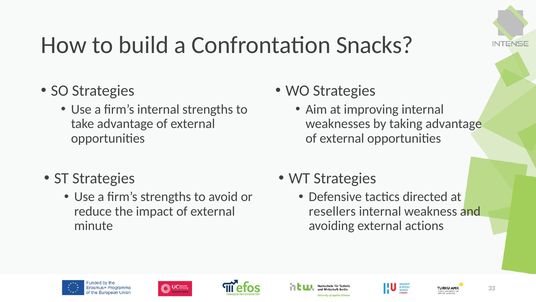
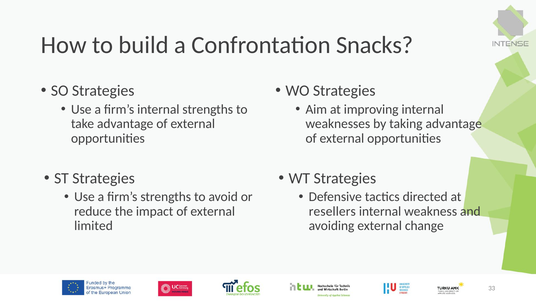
minute: minute -> limited
actions: actions -> change
